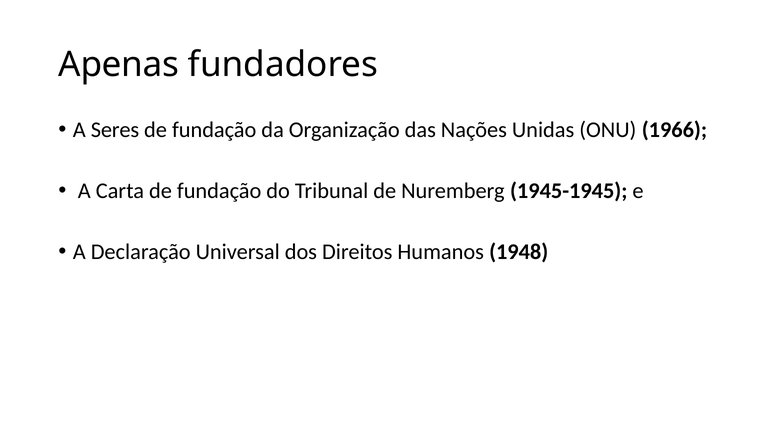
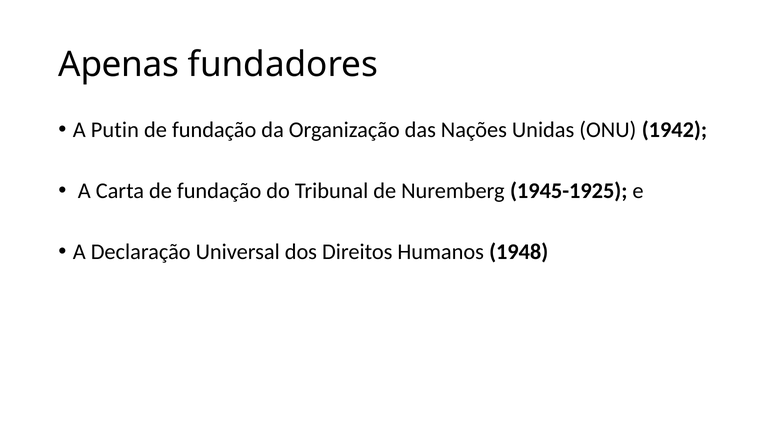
Seres: Seres -> Putin
1966: 1966 -> 1942
1945-1945: 1945-1945 -> 1945-1925
